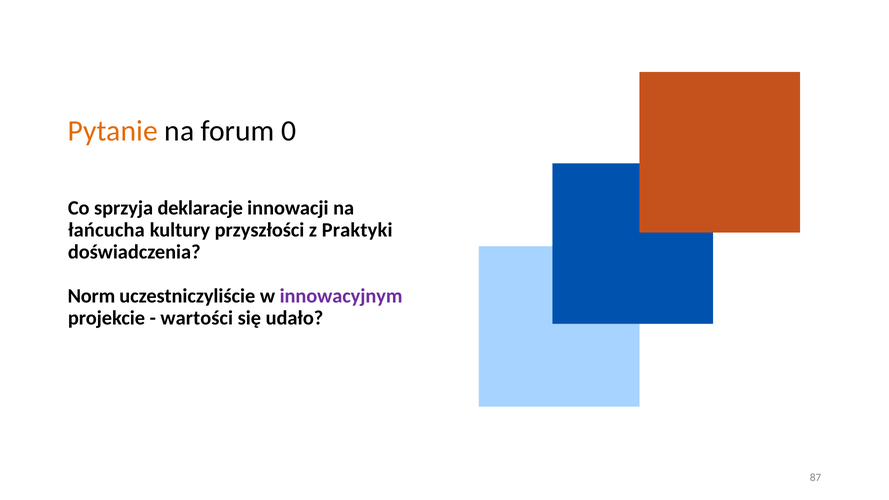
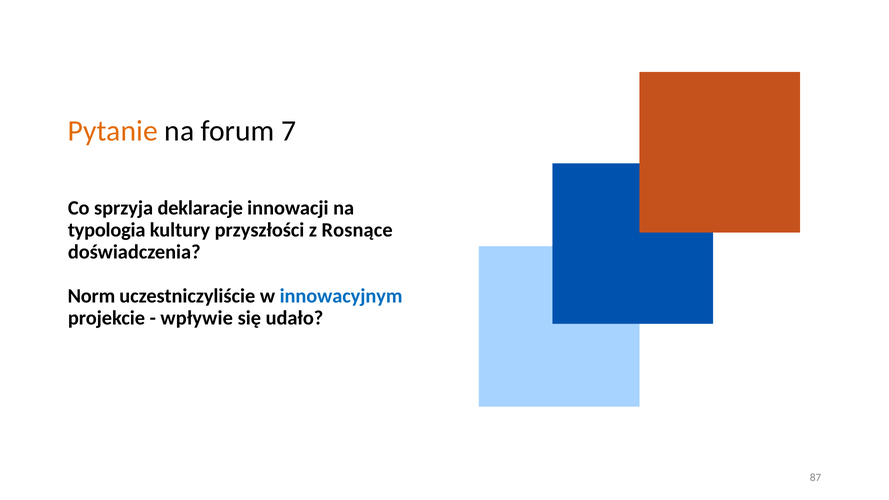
0: 0 -> 7
łańcucha: łańcucha -> typologia
Praktyki: Praktyki -> Rosnące
innowacyjnym colour: purple -> blue
wartości: wartości -> wpływie
